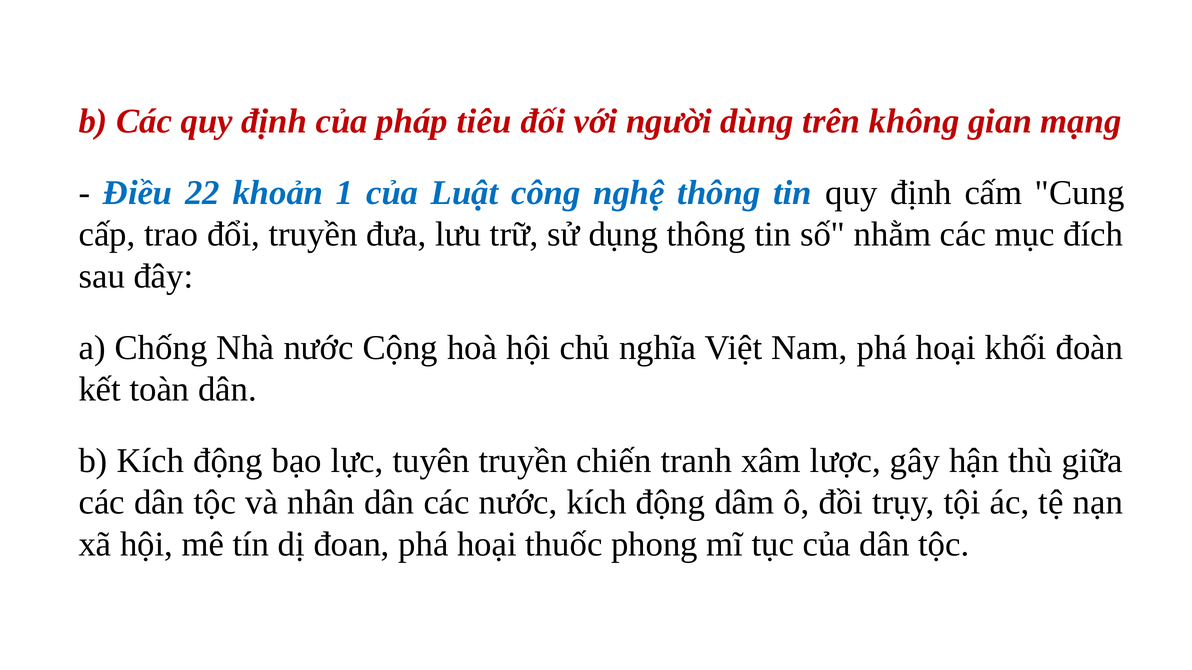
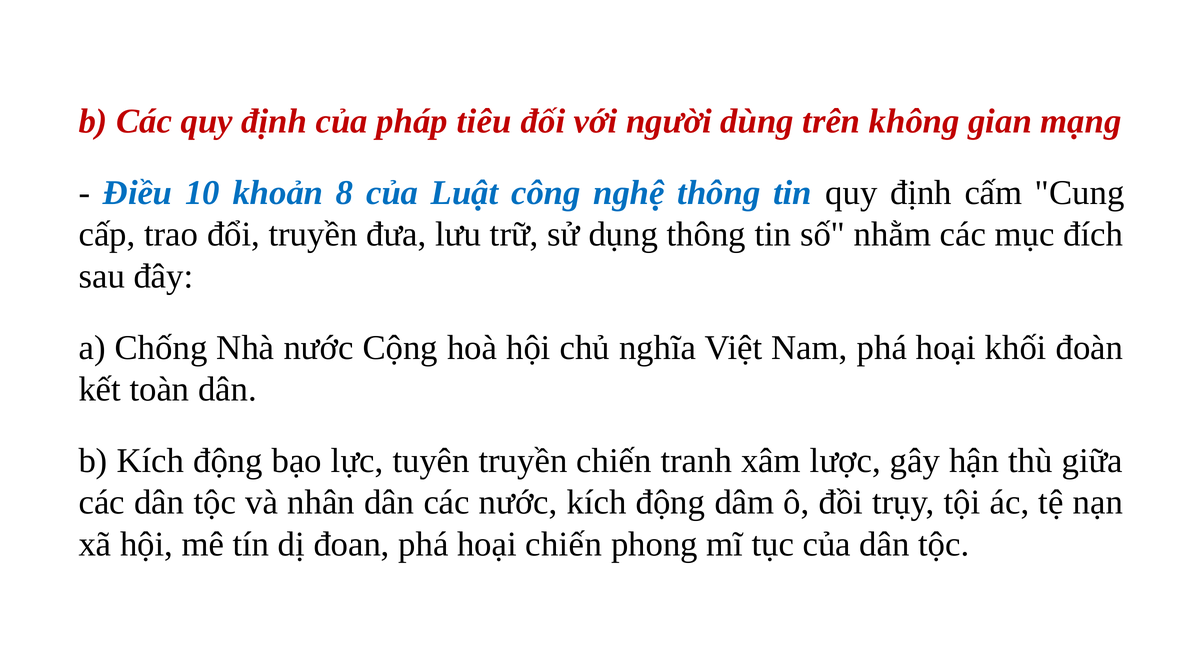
22: 22 -> 10
1: 1 -> 8
hoại thuốc: thuốc -> chiến
